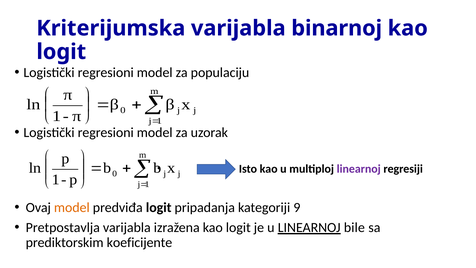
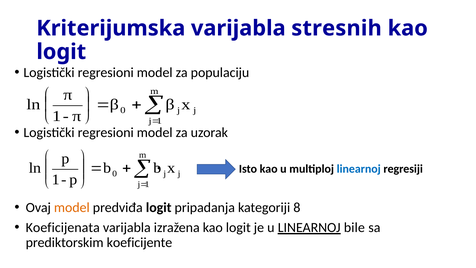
binarnoj: binarnoj -> stresnih
linearnoj at (359, 169) colour: purple -> blue
9: 9 -> 8
Pretpostavlja: Pretpostavlja -> Koeficijenata
